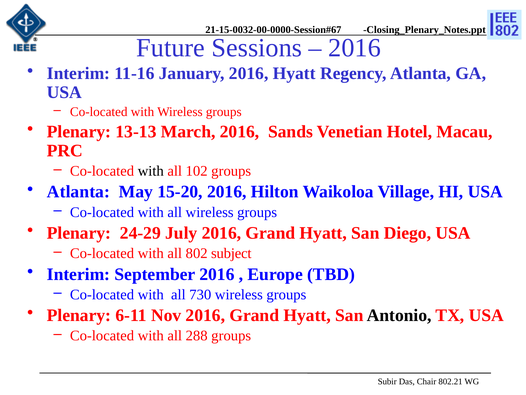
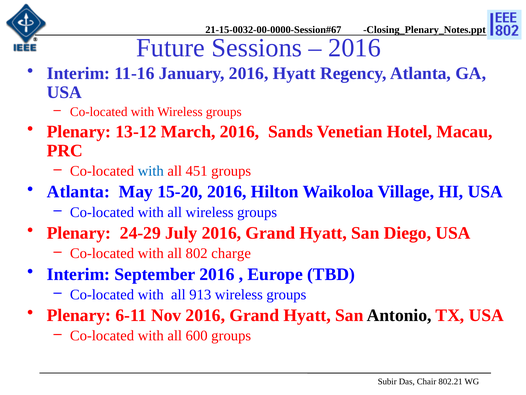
13-13: 13-13 -> 13-12
with at (151, 171) colour: black -> blue
102: 102 -> 451
subject: subject -> charge
730: 730 -> 913
288: 288 -> 600
